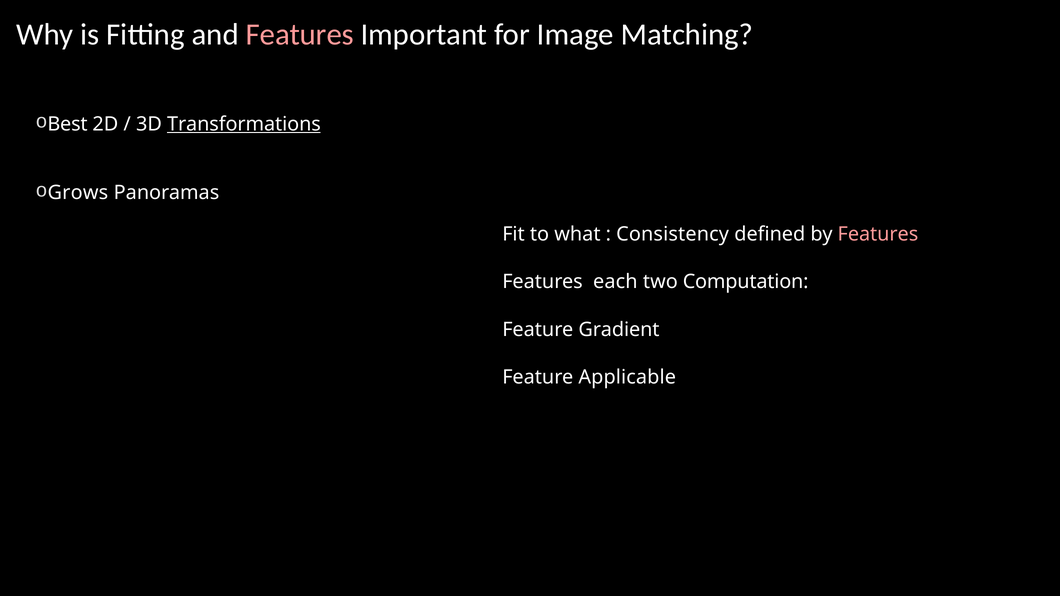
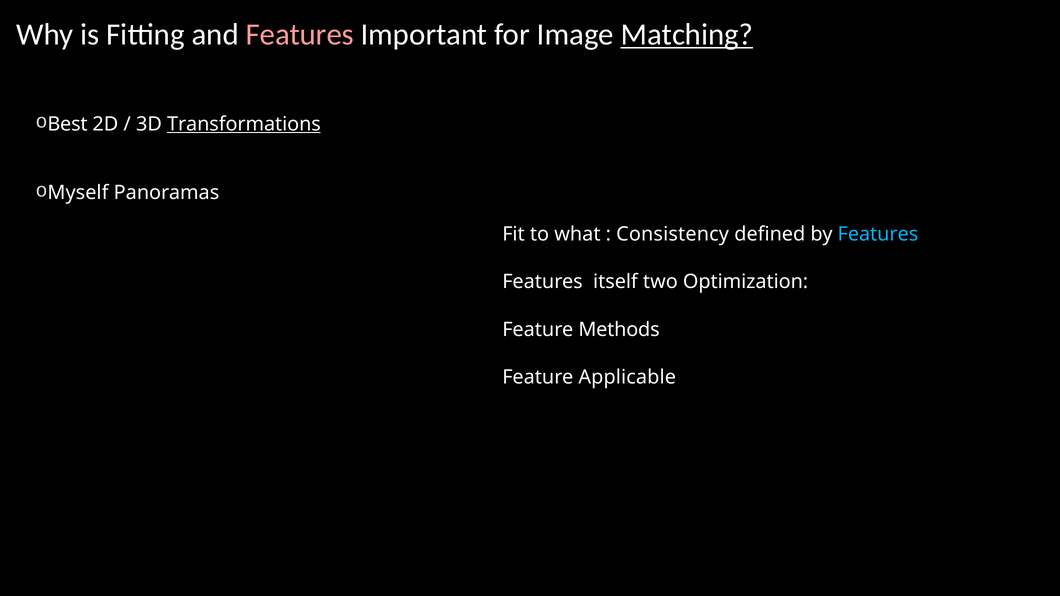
Matching underline: none -> present
Grows: Grows -> Myself
Features at (878, 234) colour: pink -> light blue
each: each -> itself
Computation: Computation -> Optimization
Gradient: Gradient -> Methods
